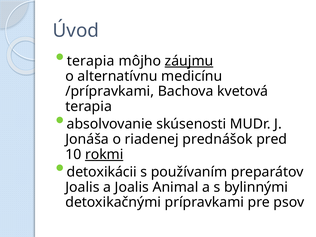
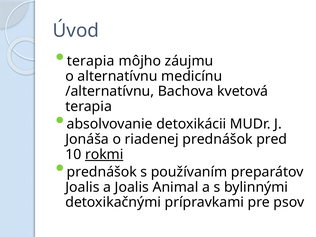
záujmu underline: present -> none
/prípravkami: /prípravkami -> /alternatívnu
skúsenosti: skúsenosti -> detoxikácii
detoxikácii at (102, 172): detoxikácii -> prednášok
